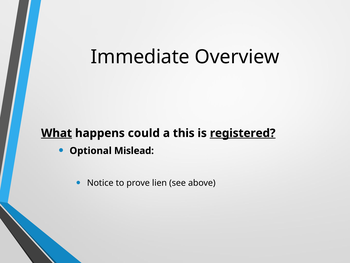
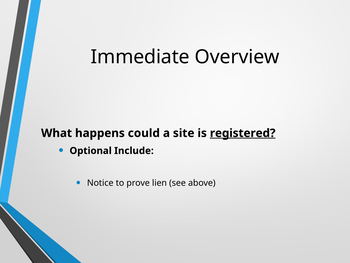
What underline: present -> none
this: this -> site
Mislead: Mislead -> Include
